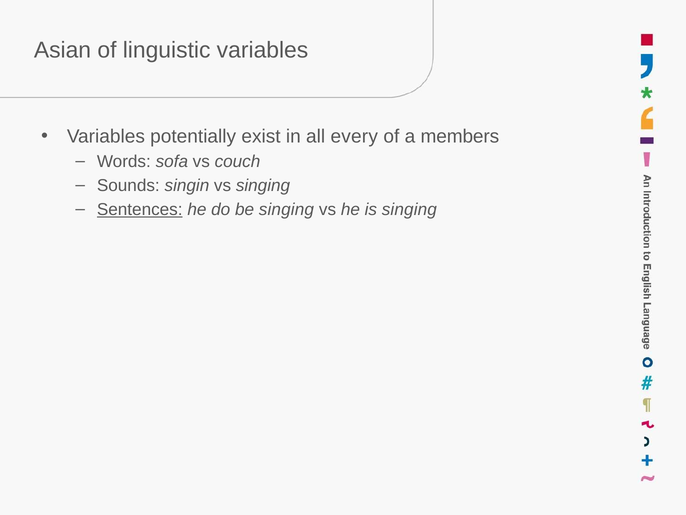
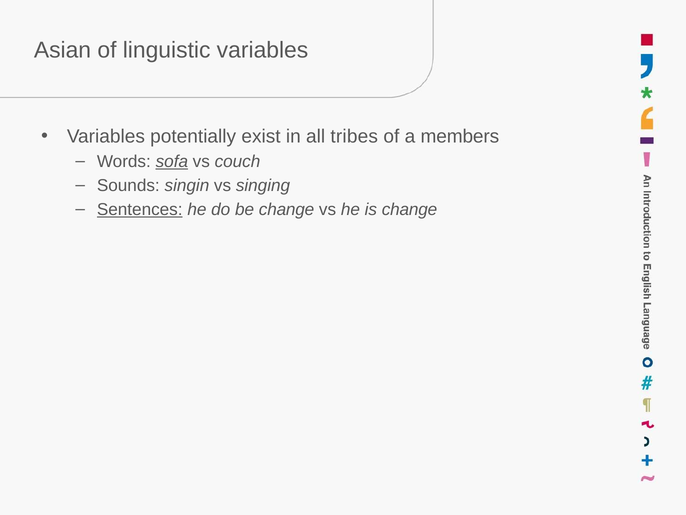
every: every -> tribes
sofa underline: none -> present
be singing: singing -> change
is singing: singing -> change
